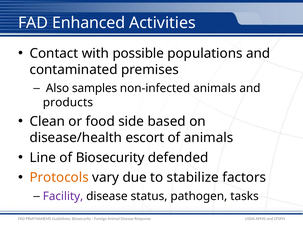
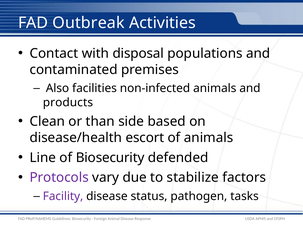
Enhanced: Enhanced -> Outbreak
possible: possible -> disposal
samples: samples -> facilities
food: food -> than
Protocols colour: orange -> purple
